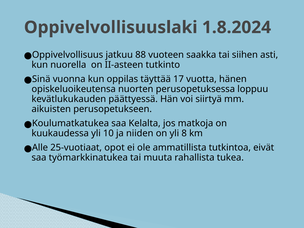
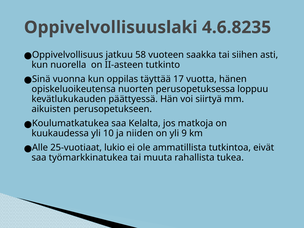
1.8.2024: 1.8.2024 -> 4.6.8235
88: 88 -> 58
8: 8 -> 9
opot: opot -> lukio
